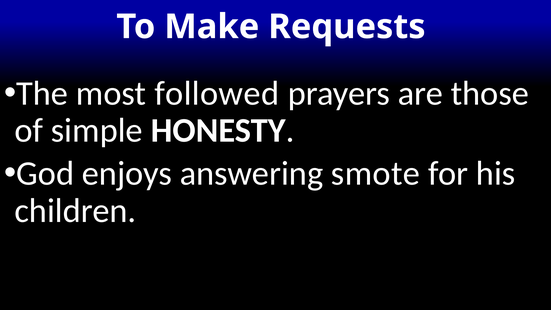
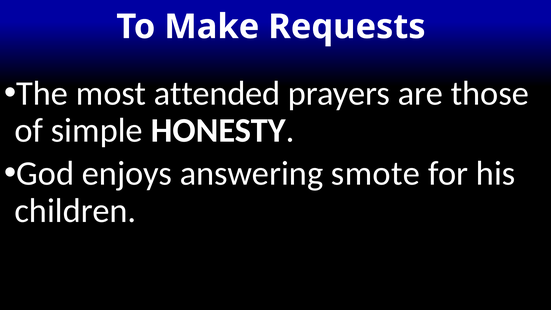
followed: followed -> attended
